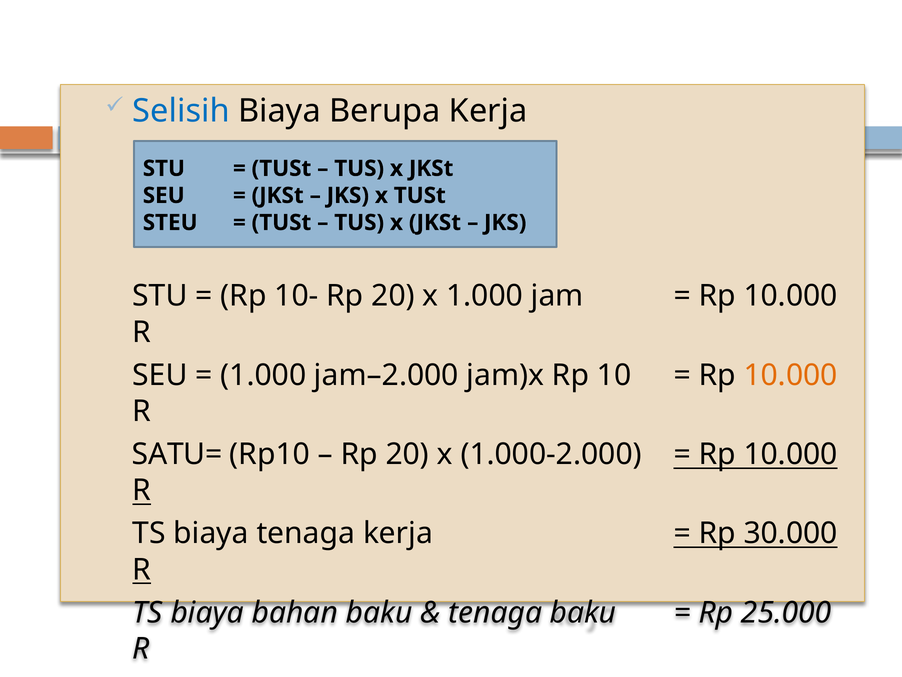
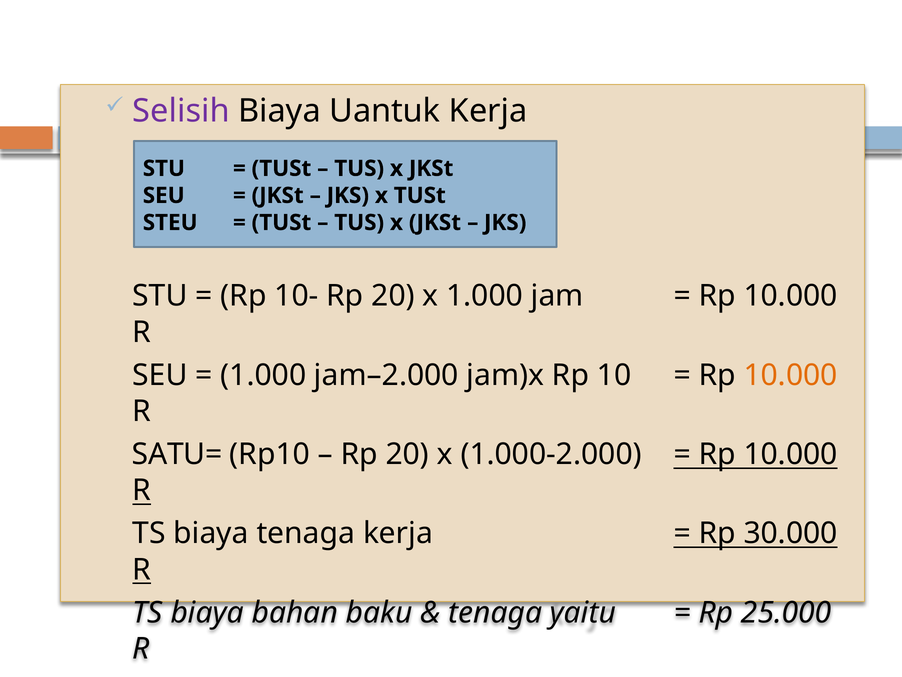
Selisih colour: blue -> purple
Berupa: Berupa -> Uantuk
tenaga baku: baku -> yaitu
